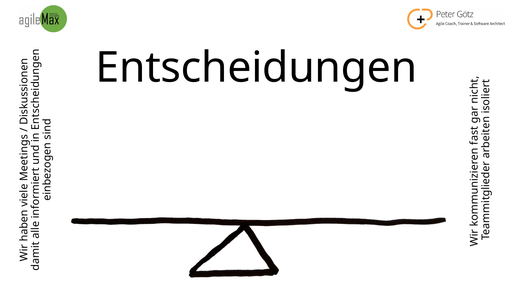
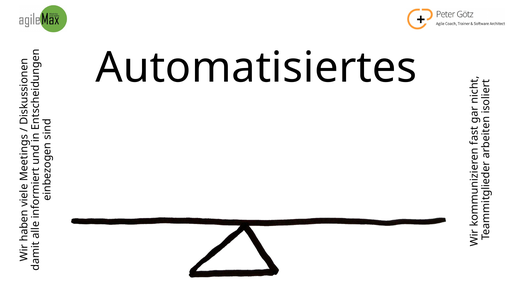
Entscheidungen: Entscheidungen -> Automatisiertes
